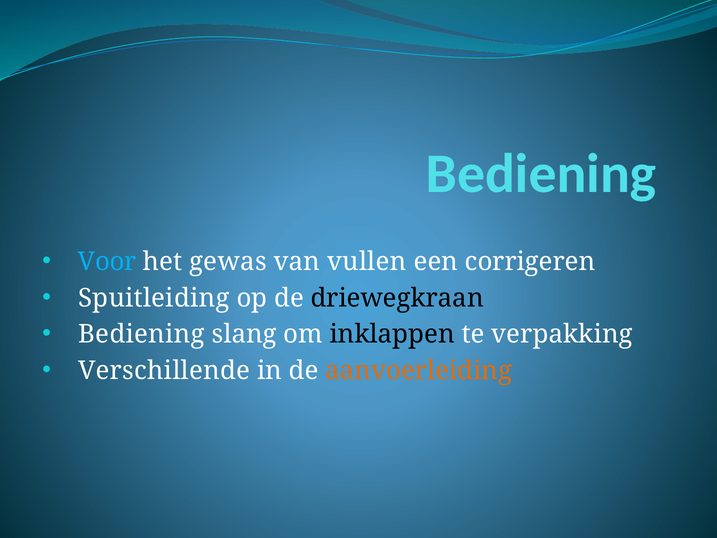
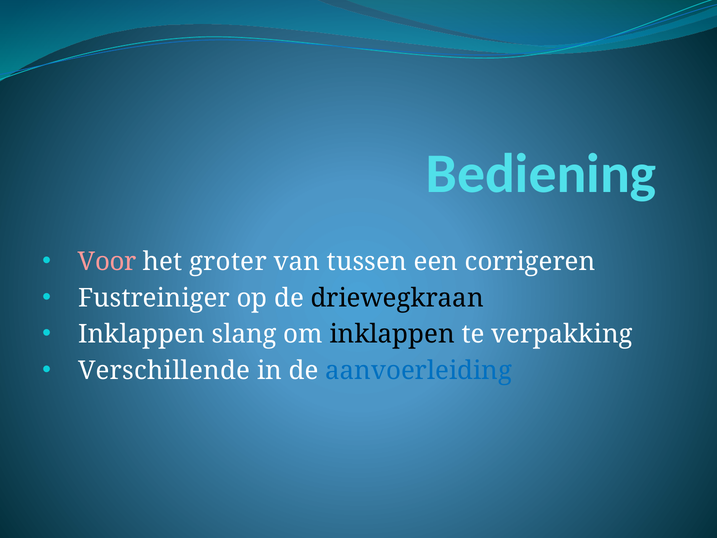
Voor colour: light blue -> pink
gewas: gewas -> groter
vullen: vullen -> tussen
Spuitleiding: Spuitleiding -> Fustreiniger
Bediening at (141, 334): Bediening -> Inklappen
aanvoerleiding colour: orange -> blue
